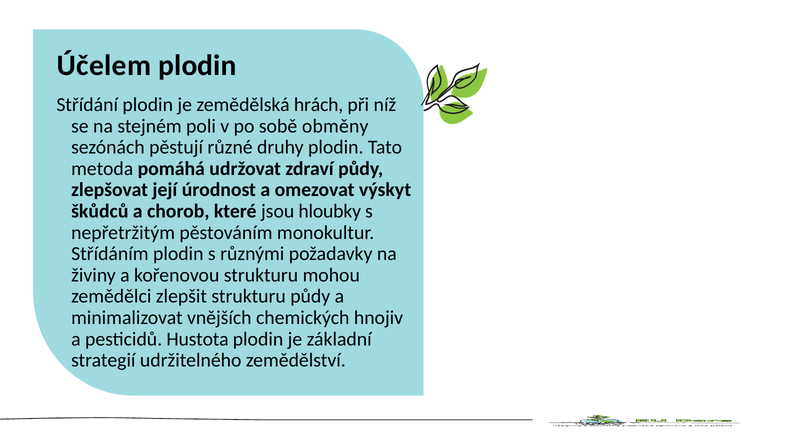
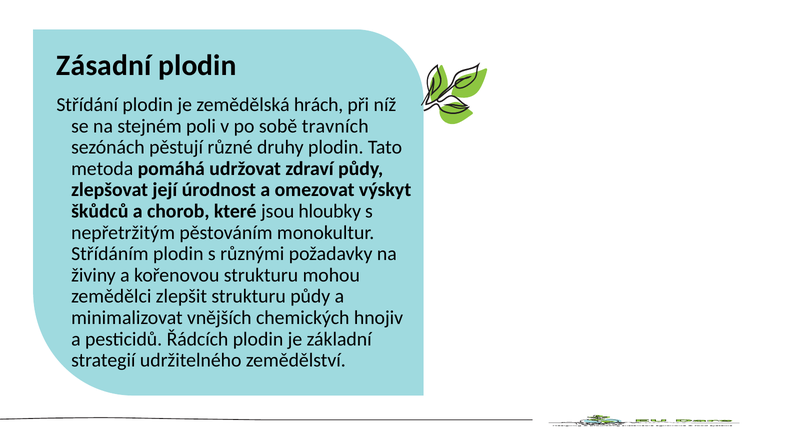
Účelem: Účelem -> Zásadní
obměny: obměny -> travních
Hustota: Hustota -> Řádcích
